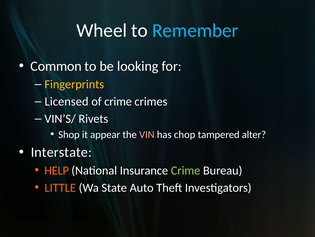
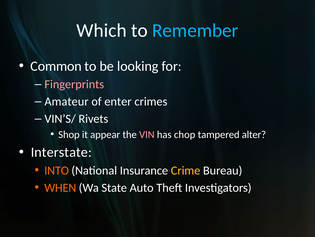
Wheel: Wheel -> Which
Fingerprints colour: yellow -> pink
Licensed: Licensed -> Amateur
of crime: crime -> enter
HELP: HELP -> INTO
Crime at (186, 170) colour: light green -> yellow
LITTLE: LITTLE -> WHEN
